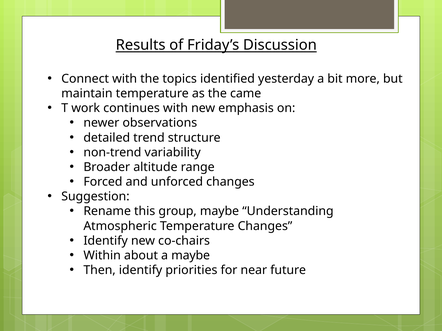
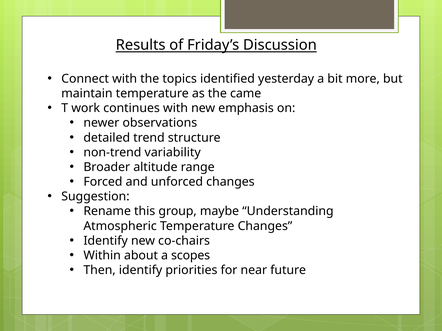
a maybe: maybe -> scopes
